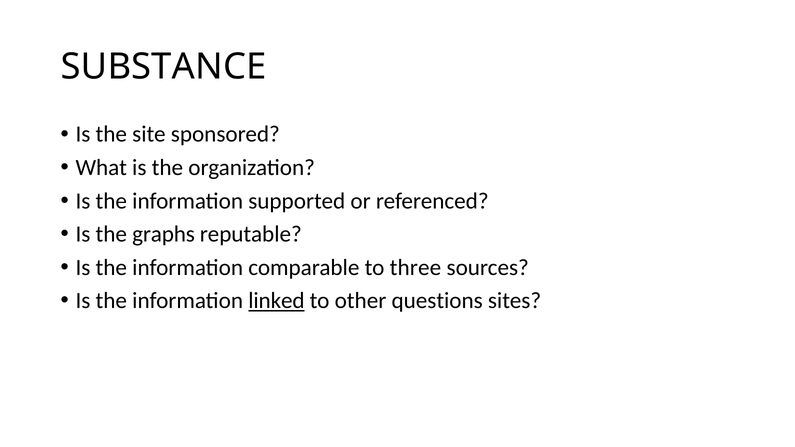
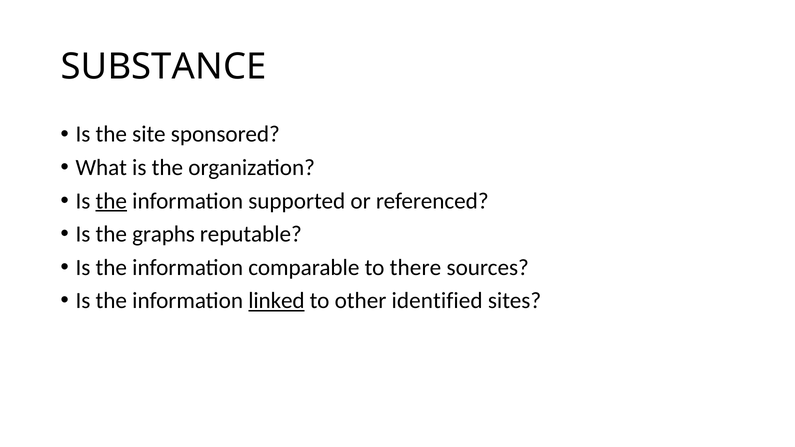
the at (111, 201) underline: none -> present
three: three -> there
questions: questions -> identified
